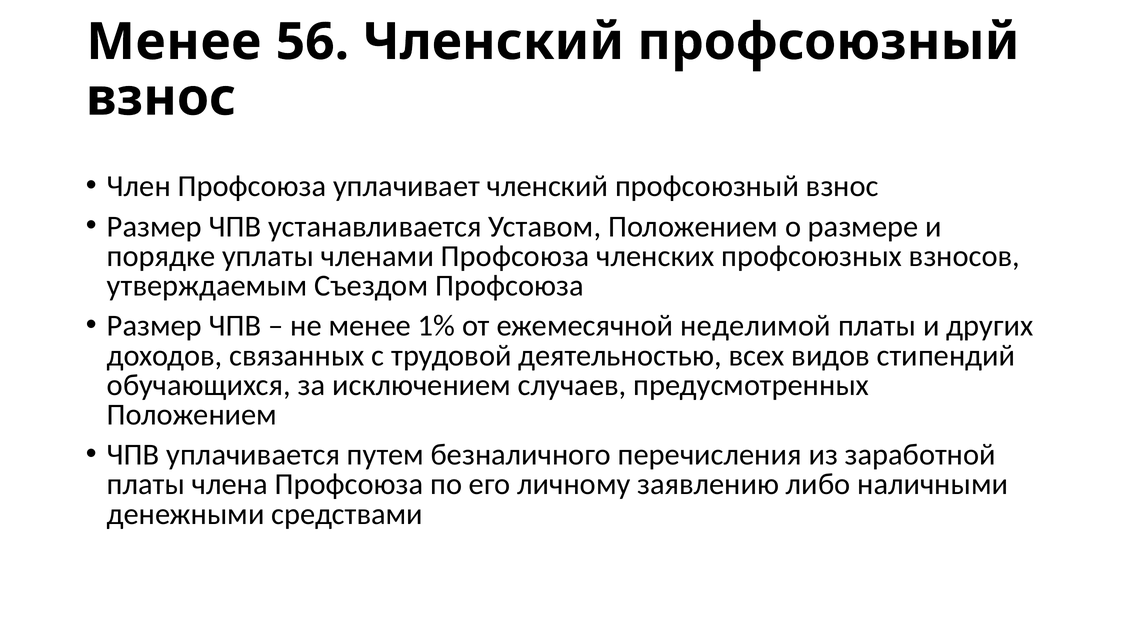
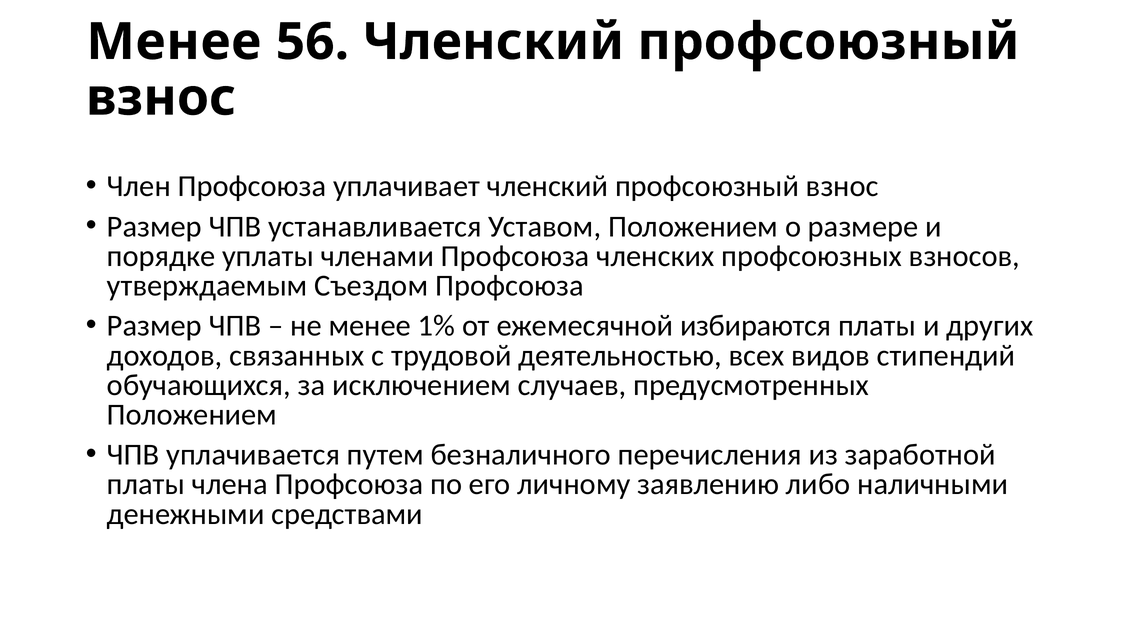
неделимой: неделимой -> избираются
